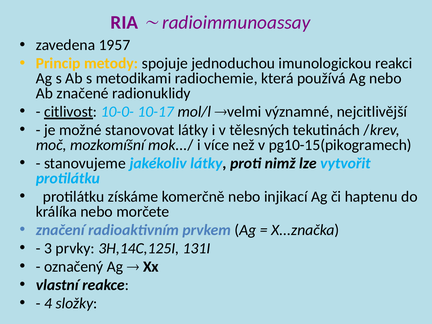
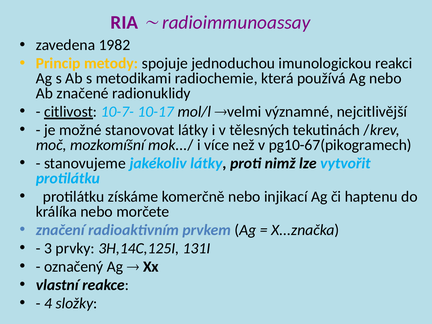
1957: 1957 -> 1982
10-0-: 10-0- -> 10-7-
pg10-15(pikogramech: pg10-15(pikogramech -> pg10-67(pikogramech
